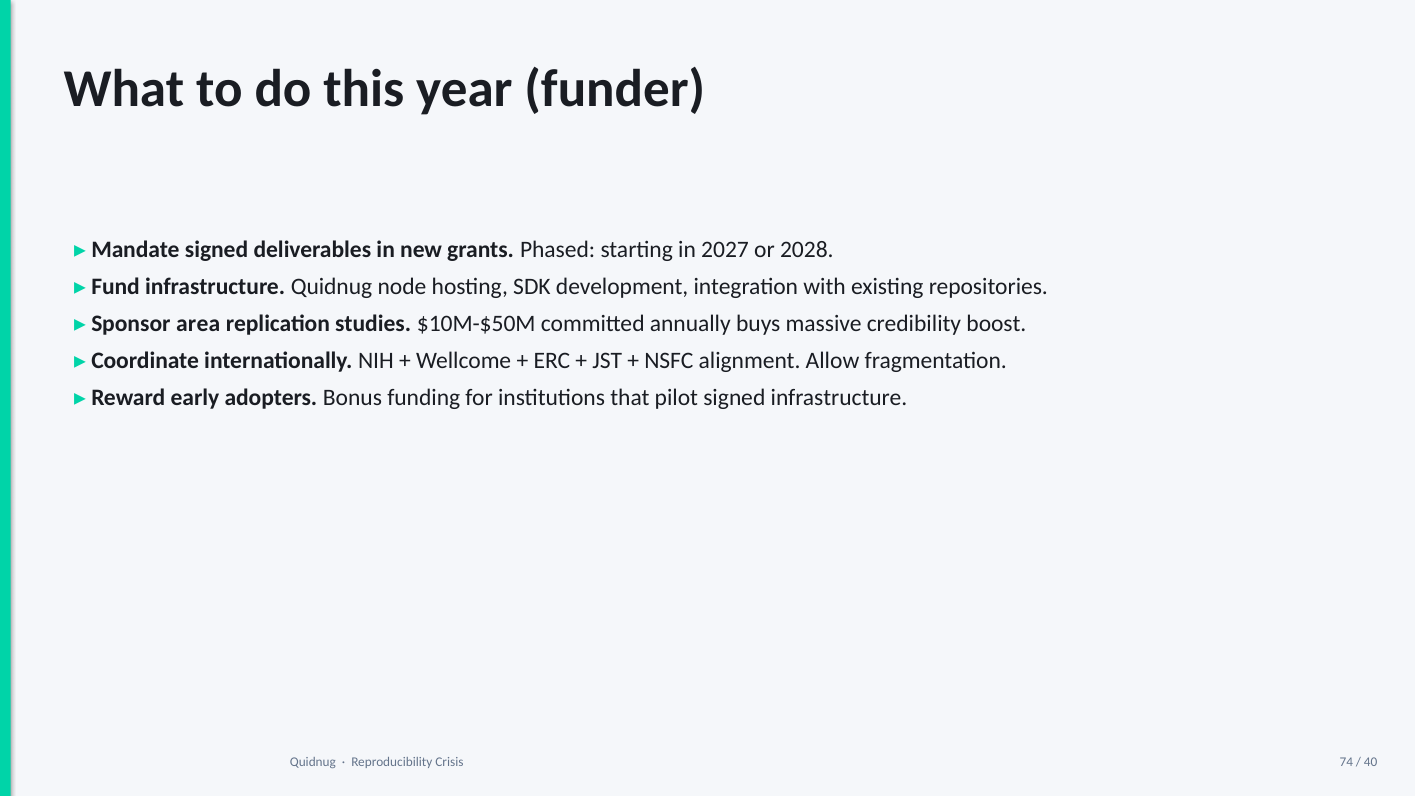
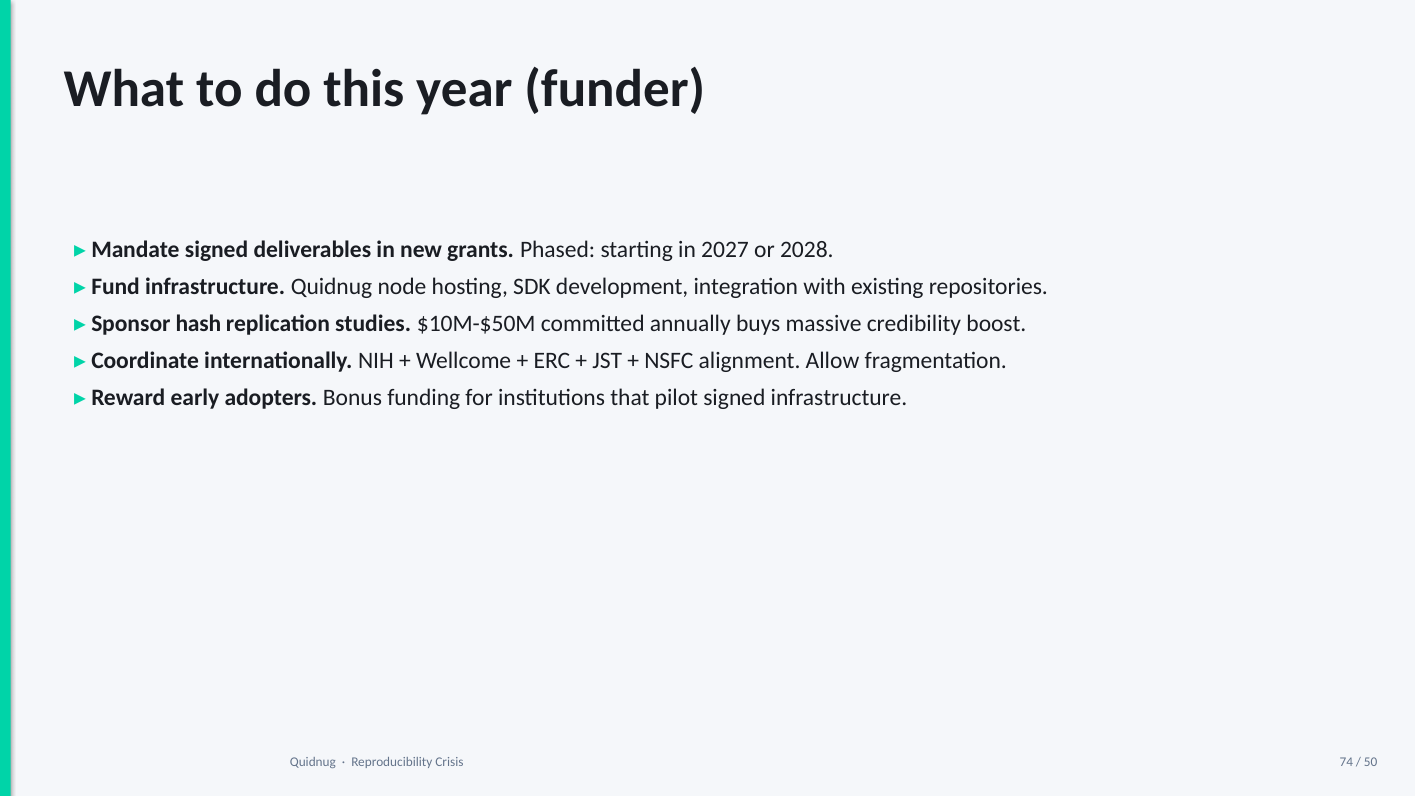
area: area -> hash
40: 40 -> 50
